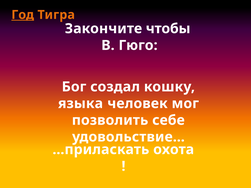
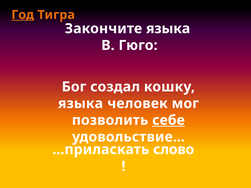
Закончите чтобы: чтобы -> языка
себе underline: none -> present
охота: охота -> слово
